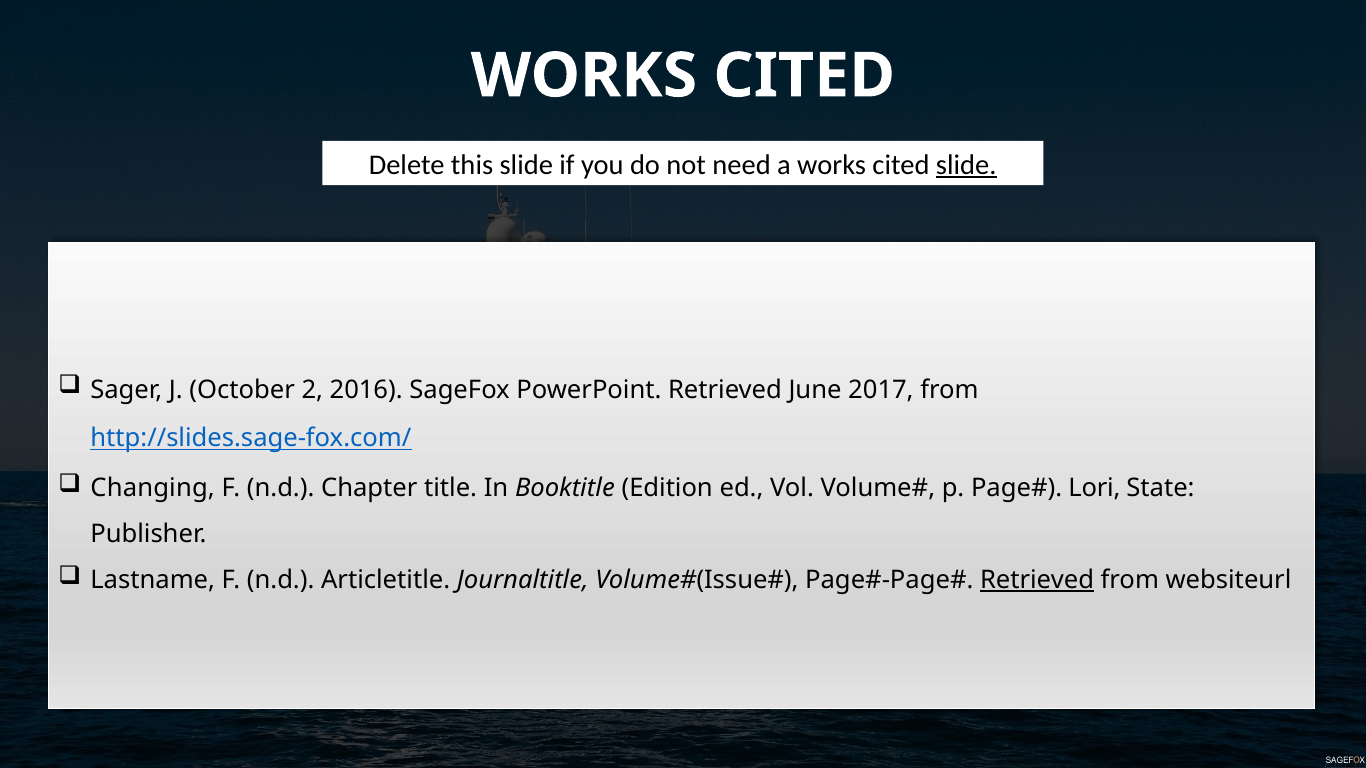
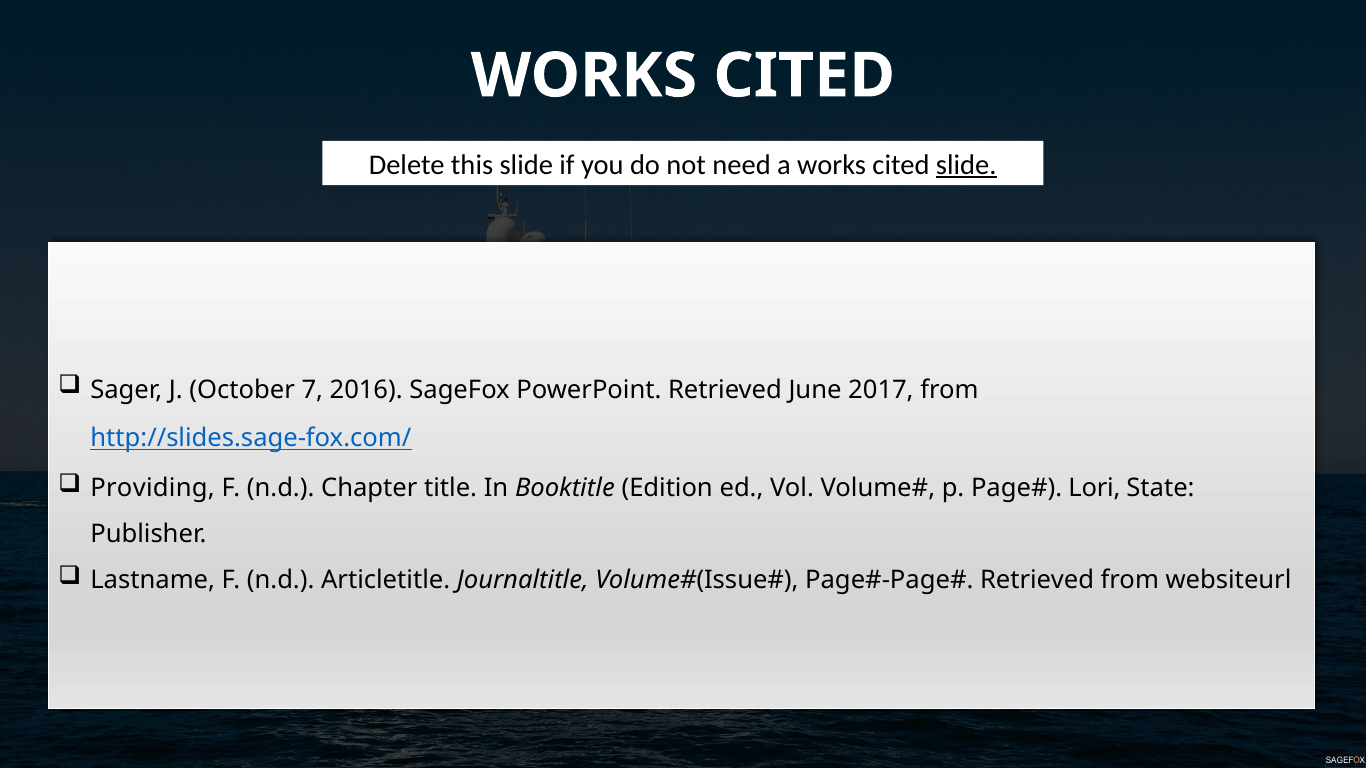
2: 2 -> 7
Changing: Changing -> Providing
Retrieved at (1037, 580) underline: present -> none
